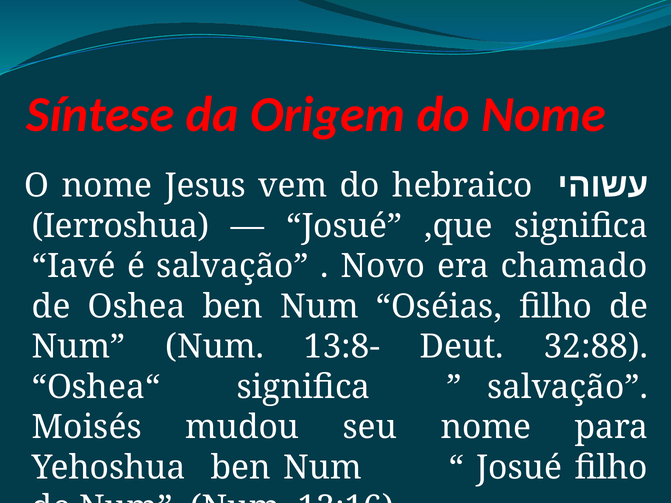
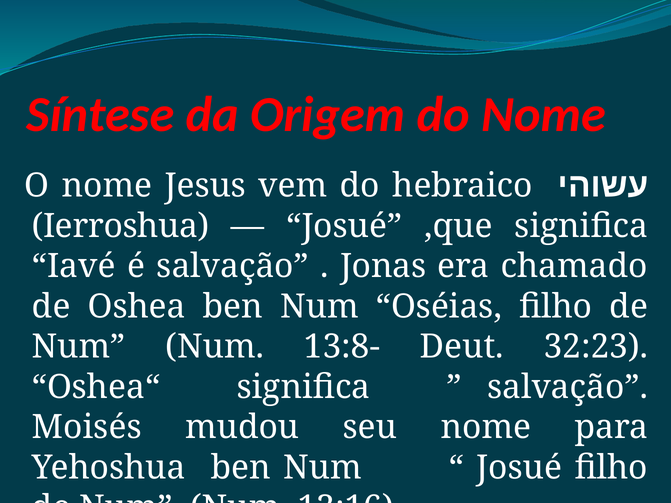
Novo: Novo -> Jonas
32:88: 32:88 -> 32:23
